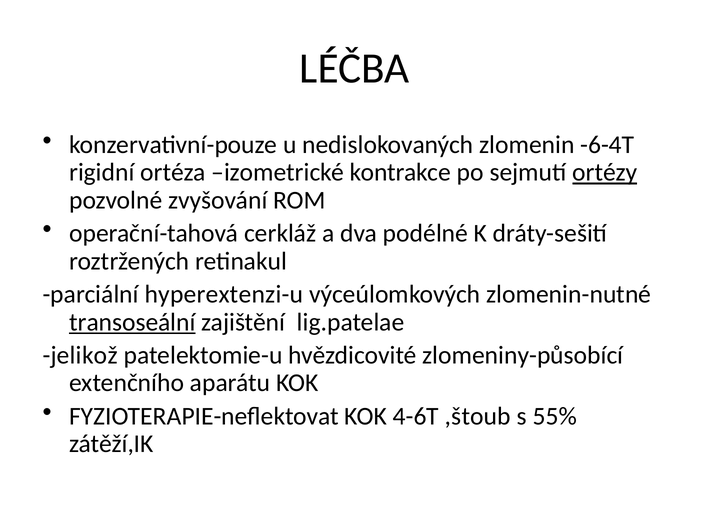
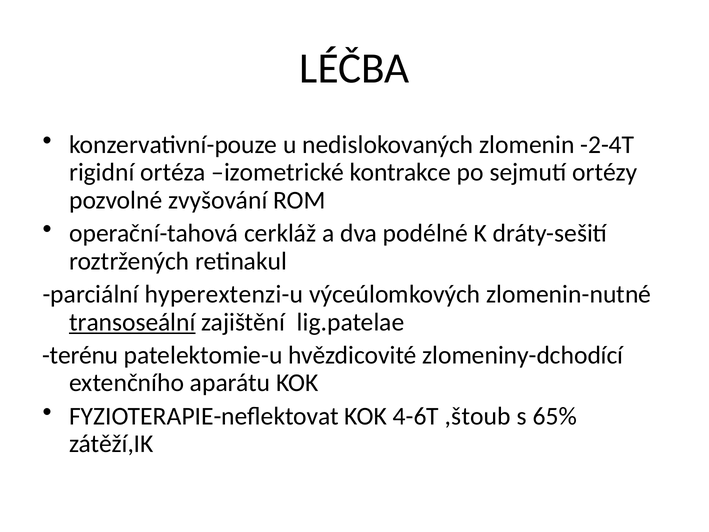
-6-4T: -6-4T -> -2-4T
ortézy underline: present -> none
jelikož: jelikož -> terénu
zlomeniny-působící: zlomeniny-působící -> zlomeniny-dchodící
55%: 55% -> 65%
